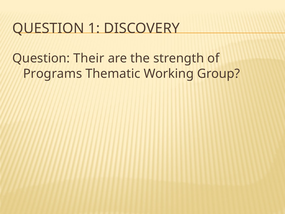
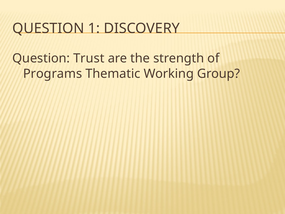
Their: Their -> Trust
